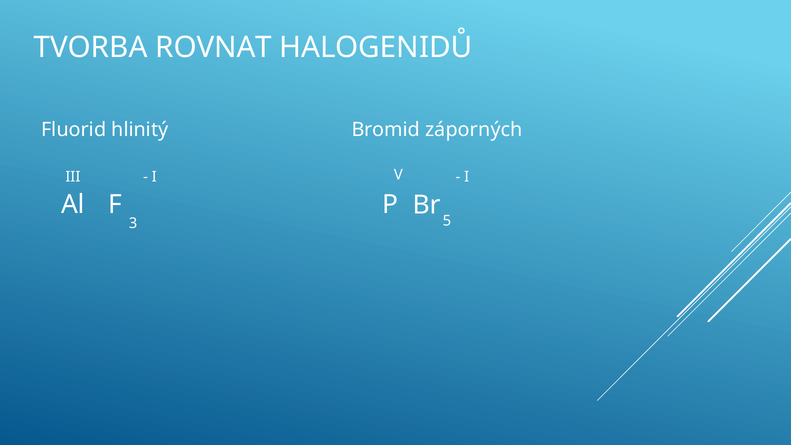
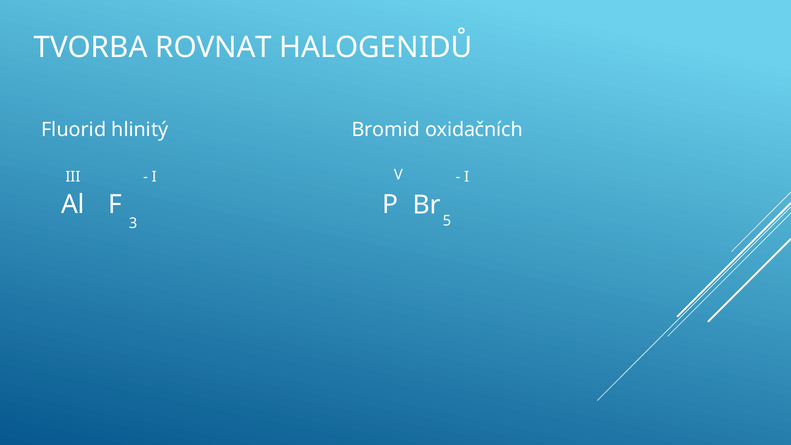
záporných: záporných -> oxidačních
